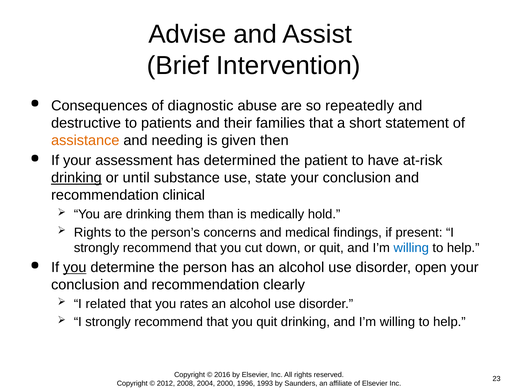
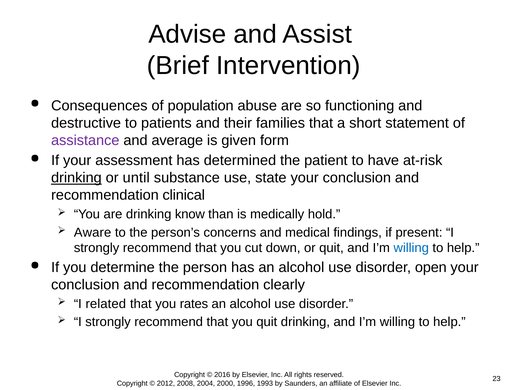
diagnostic: diagnostic -> population
repeatedly: repeatedly -> functioning
assistance colour: orange -> purple
needing: needing -> average
then: then -> form
them: them -> know
Rights at (93, 232): Rights -> Aware
you at (75, 267) underline: present -> none
